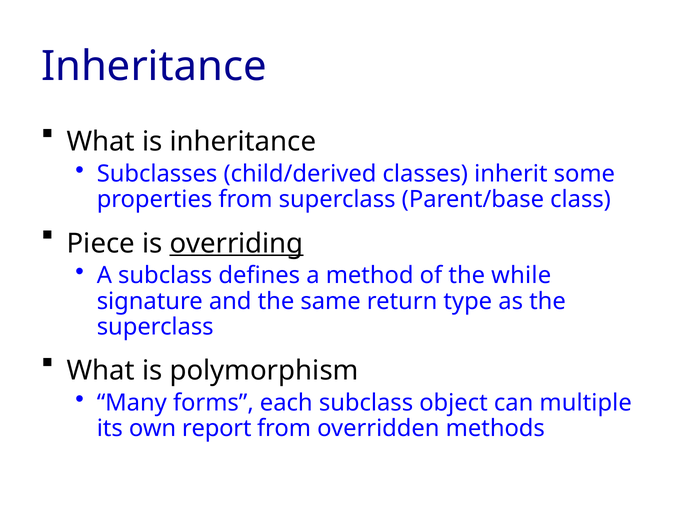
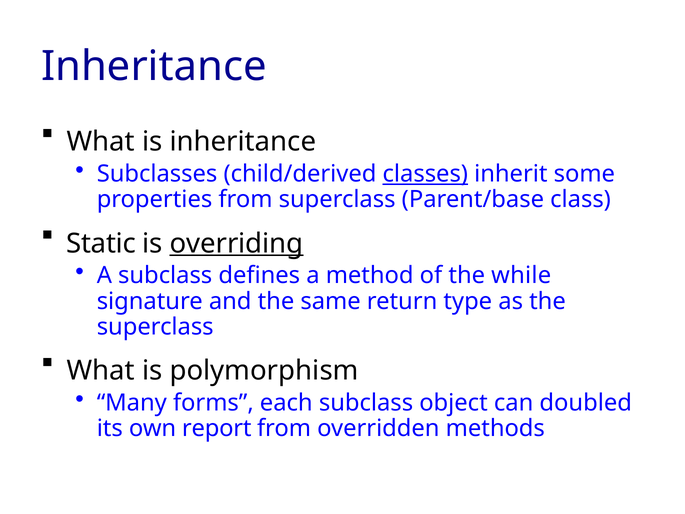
classes underline: none -> present
Piece: Piece -> Static
multiple: multiple -> doubled
